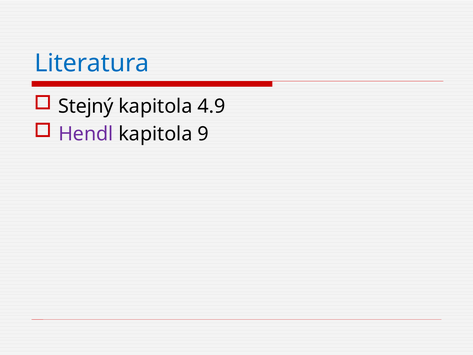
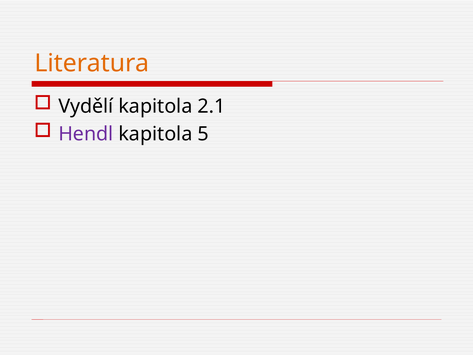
Literatura colour: blue -> orange
Stejný: Stejný -> Vydělí
4.9: 4.9 -> 2.1
9: 9 -> 5
